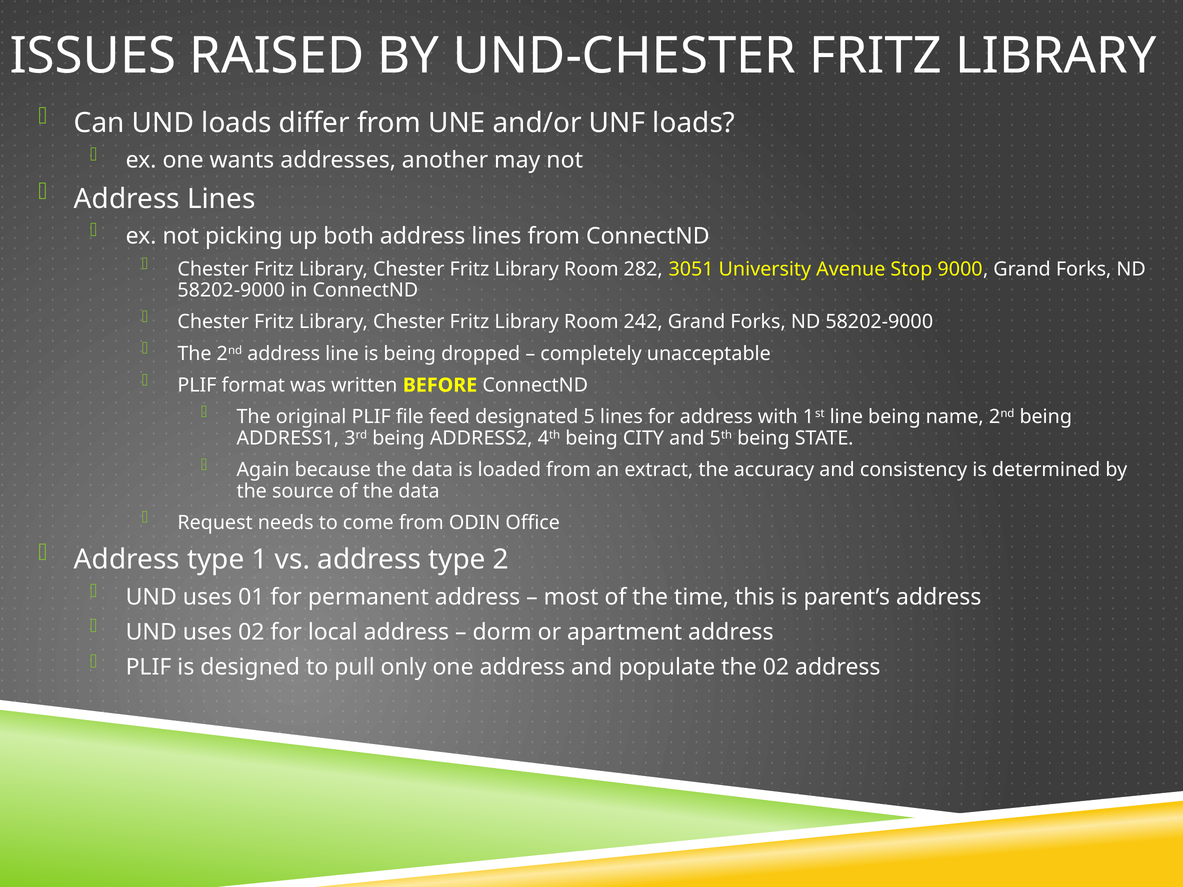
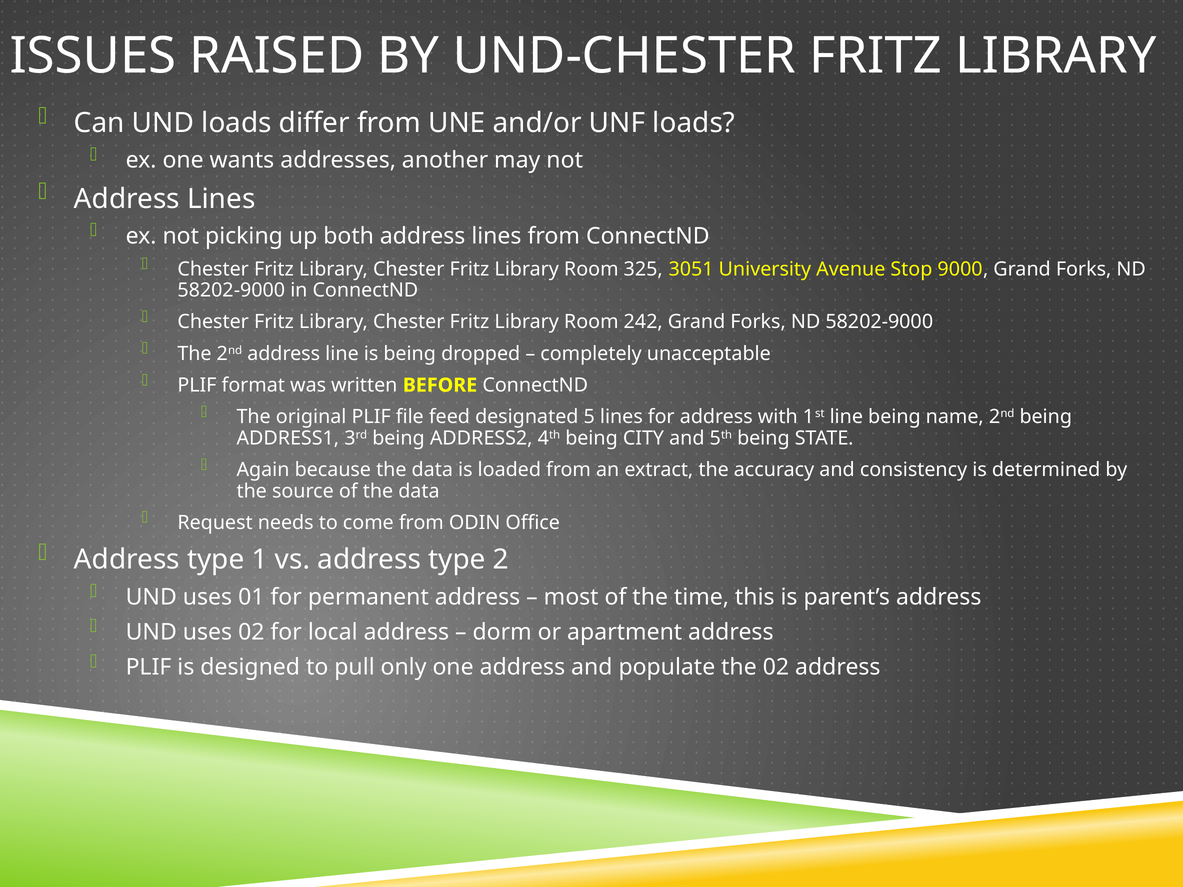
282: 282 -> 325
